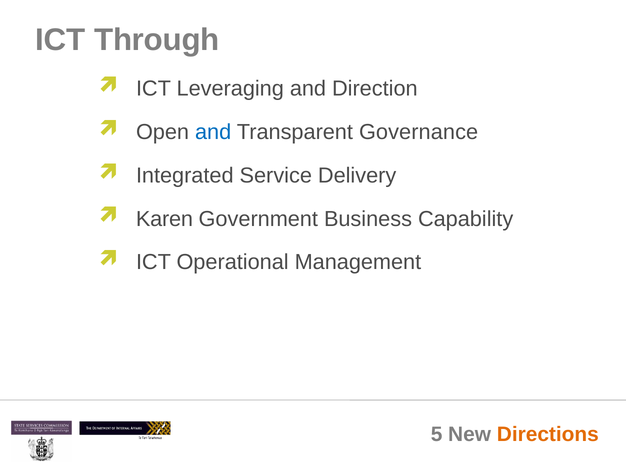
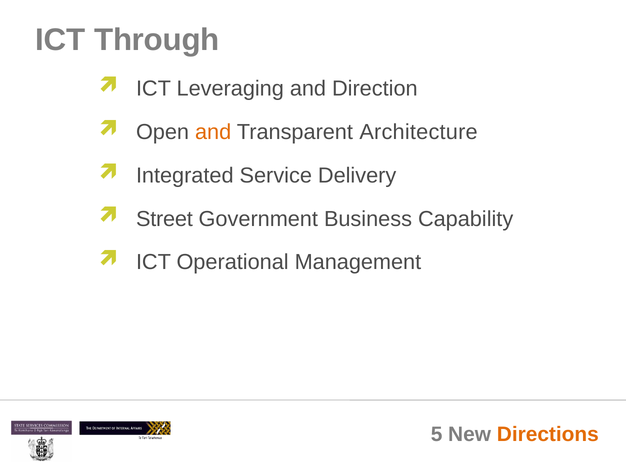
and at (213, 132) colour: blue -> orange
Governance: Governance -> Architecture
Karen: Karen -> Street
